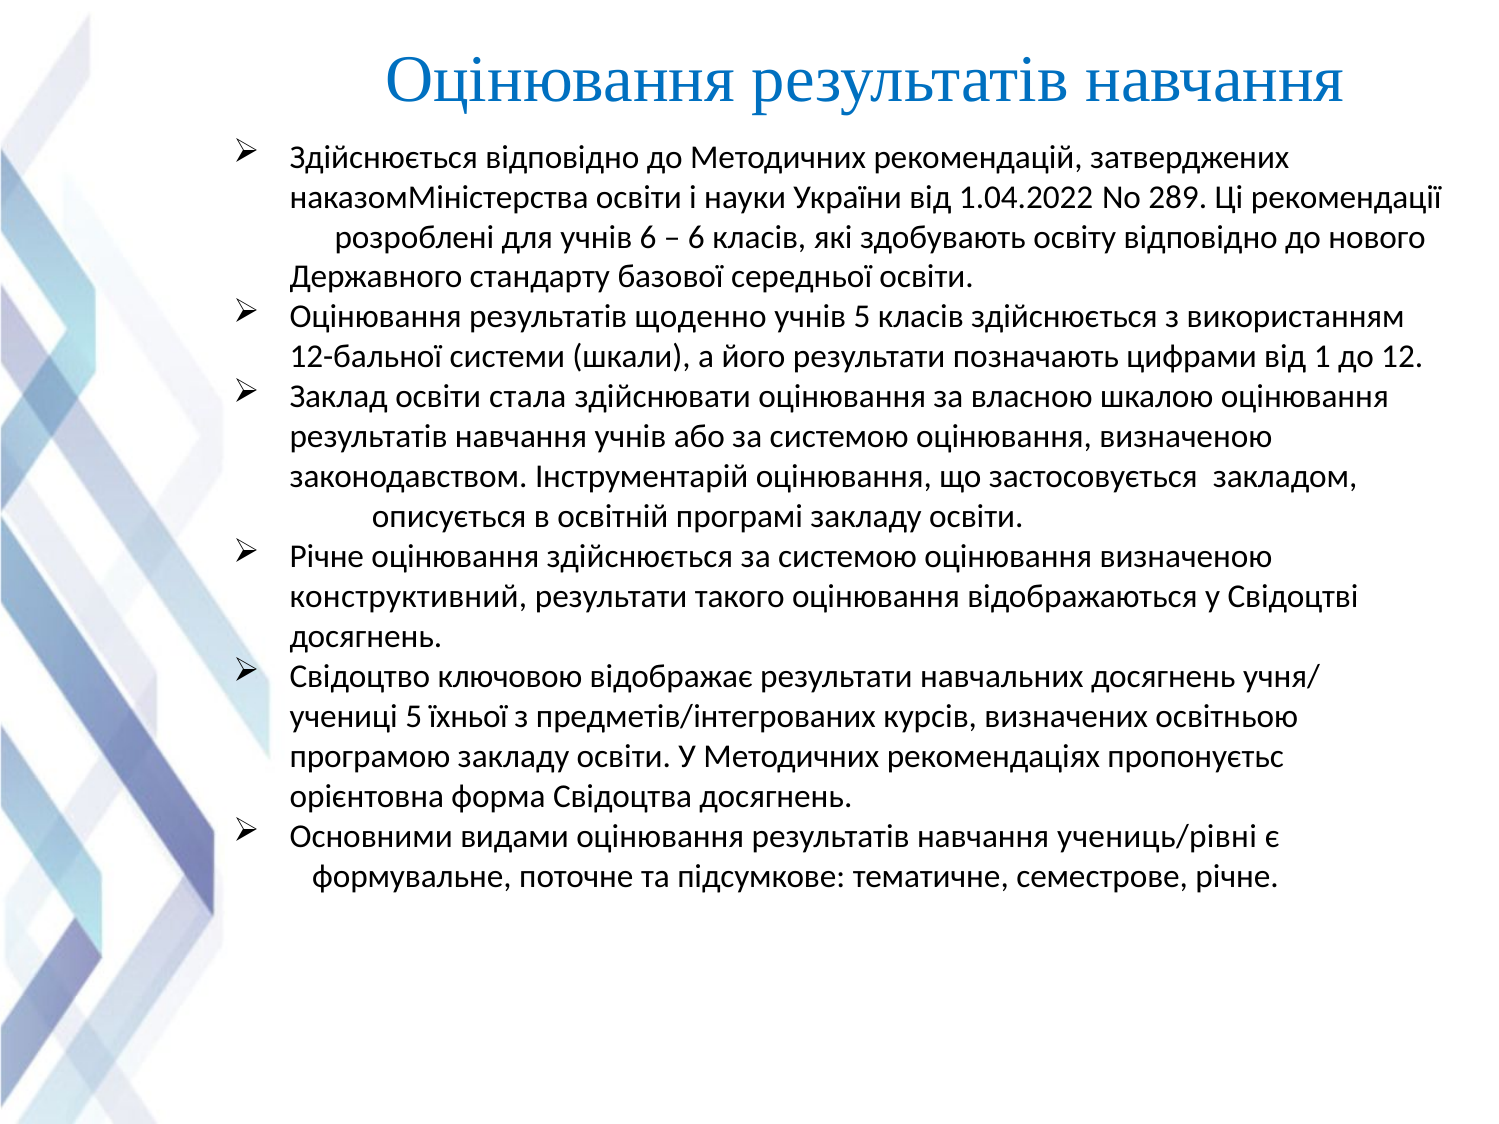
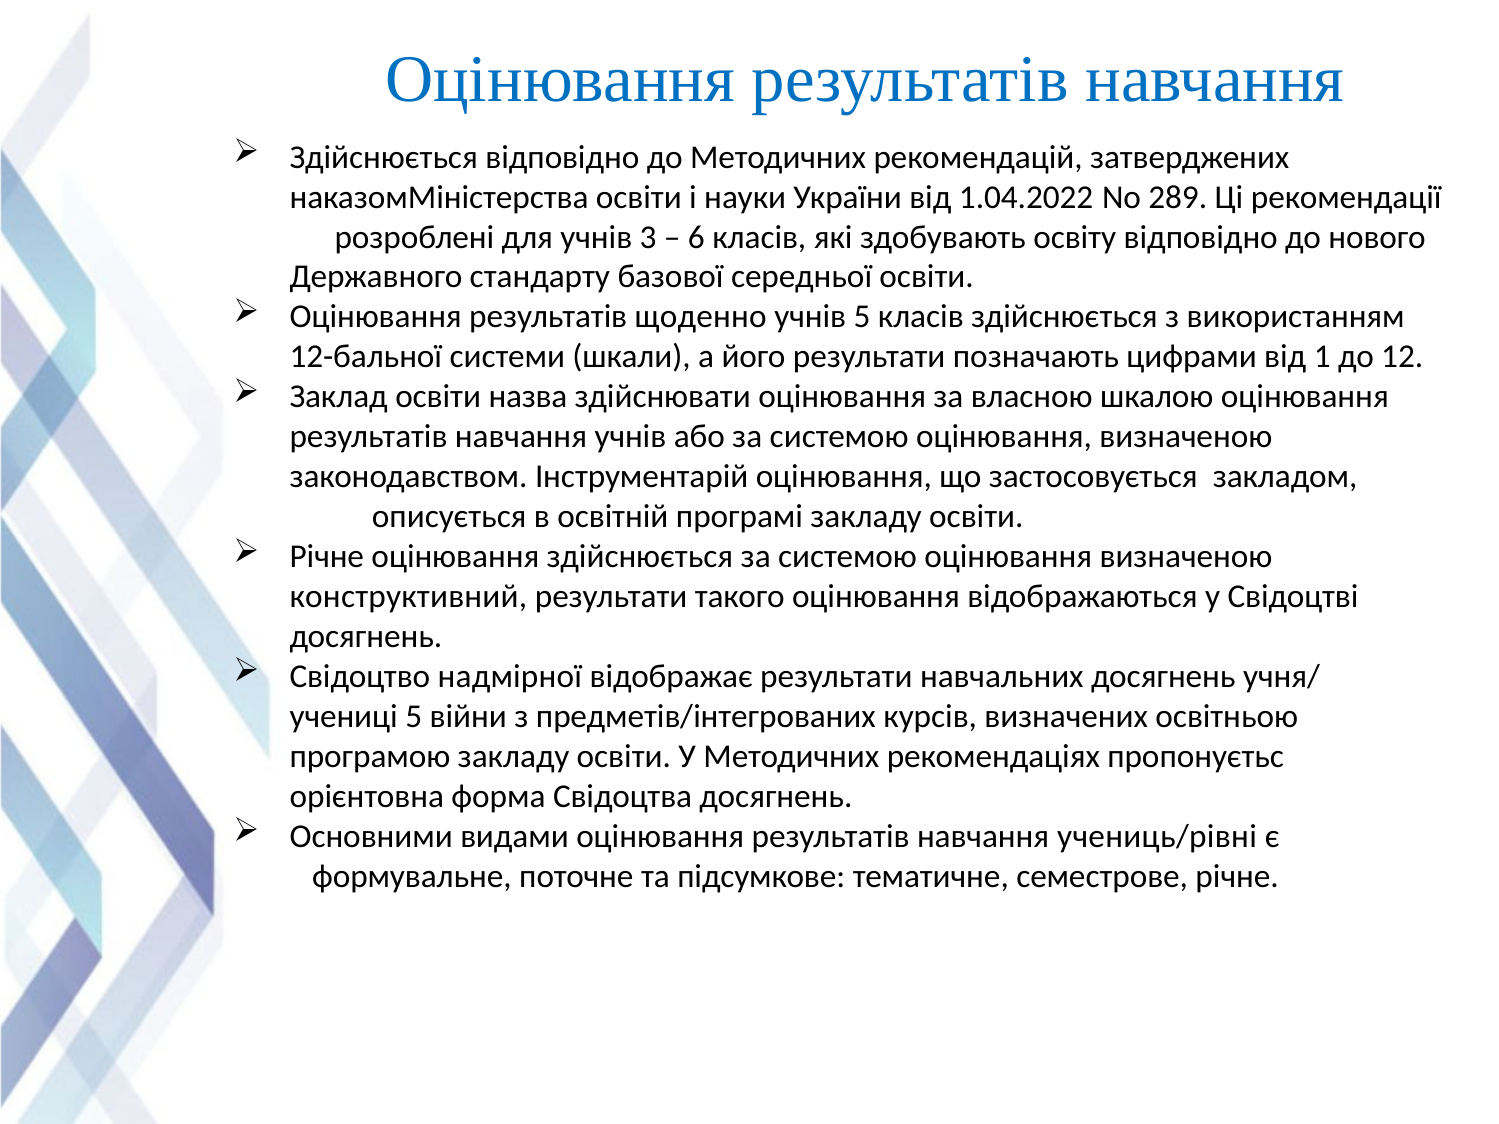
учнів 6: 6 -> 3
стала: стала -> назва
ключовою: ключовою -> надмірної
їхньої: їхньої -> війни
